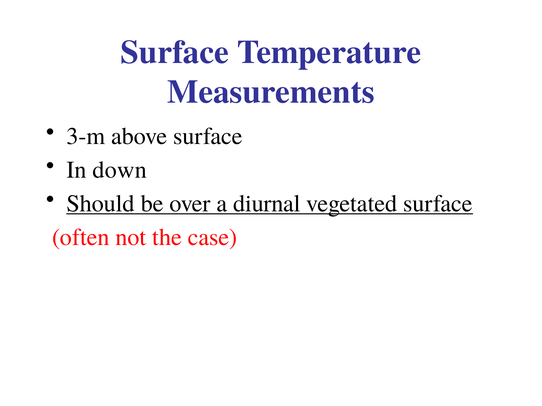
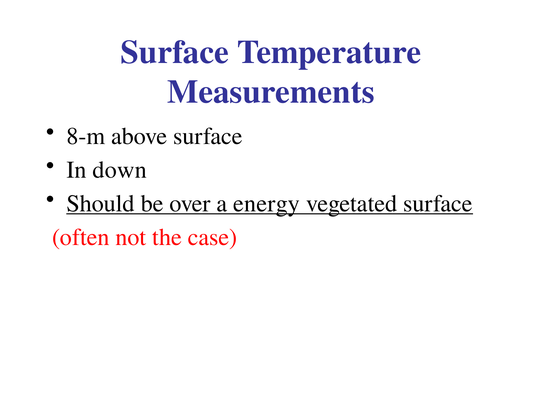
3-m: 3-m -> 8-m
diurnal: diurnal -> energy
